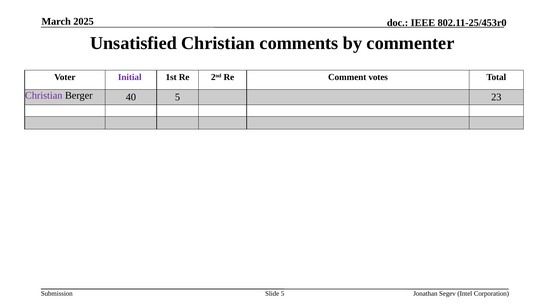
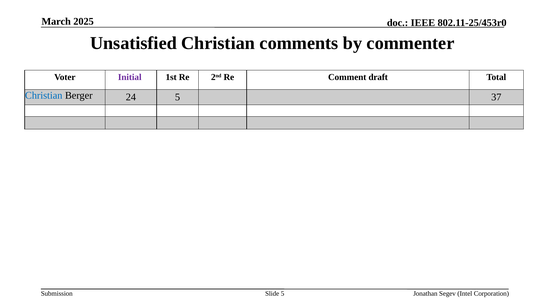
votes: votes -> draft
Christian at (44, 96) colour: purple -> blue
40: 40 -> 24
23: 23 -> 37
